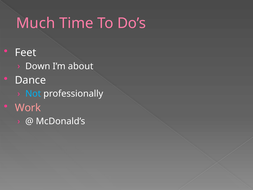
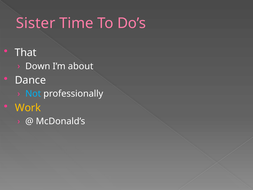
Much: Much -> Sister
Feet: Feet -> That
Work colour: pink -> yellow
